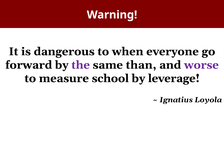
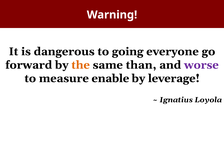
when: when -> going
the colour: purple -> orange
school: school -> enable
